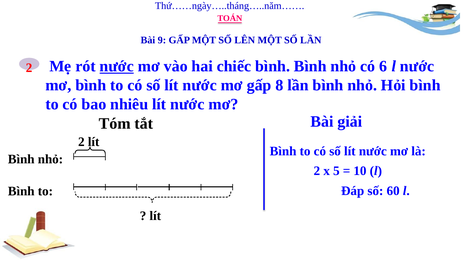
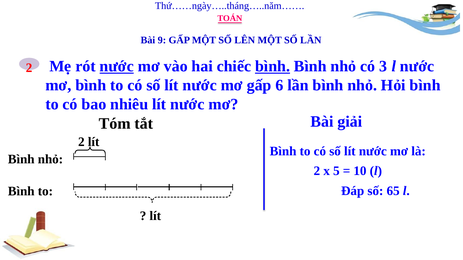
bình at (273, 66) underline: none -> present
6: 6 -> 3
8: 8 -> 6
60: 60 -> 65
